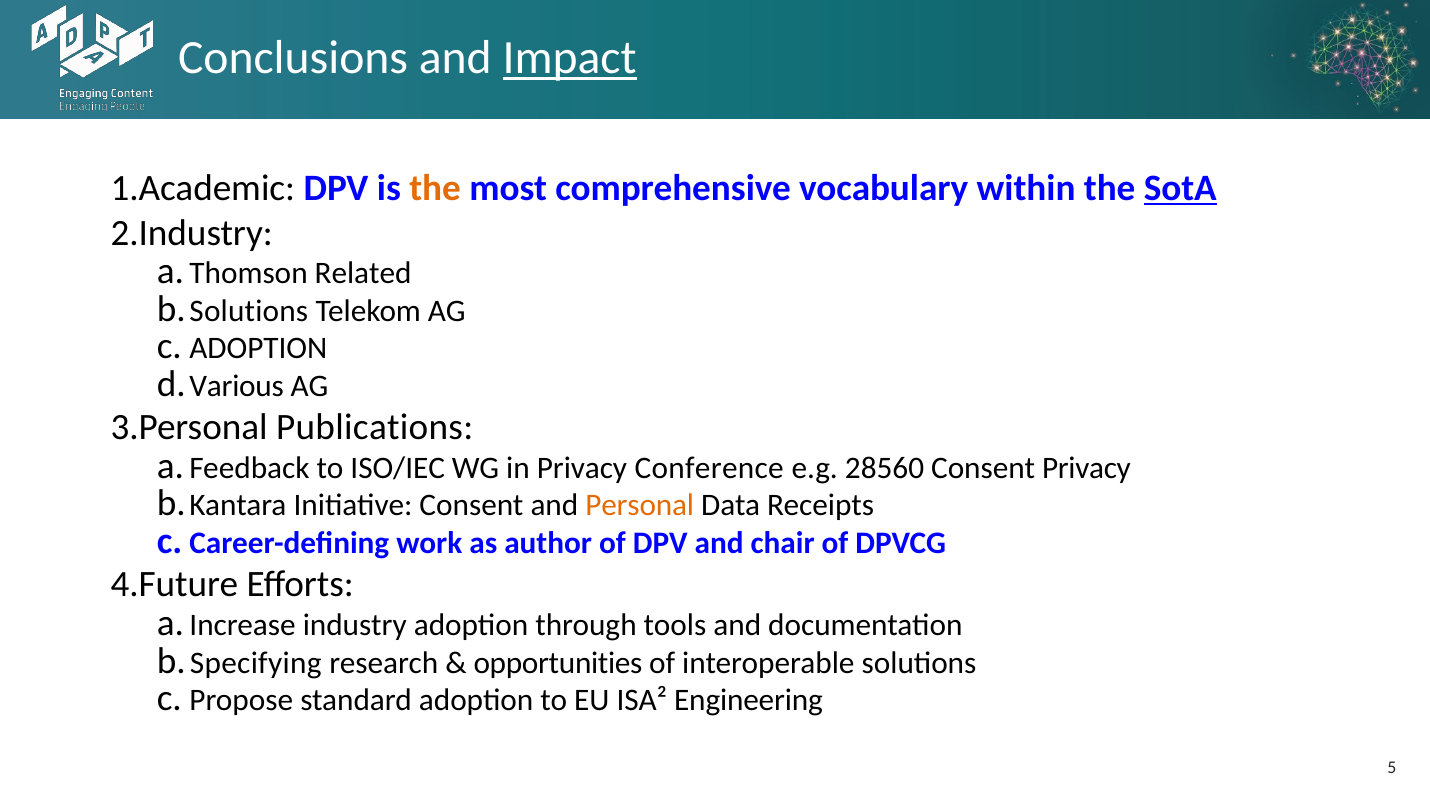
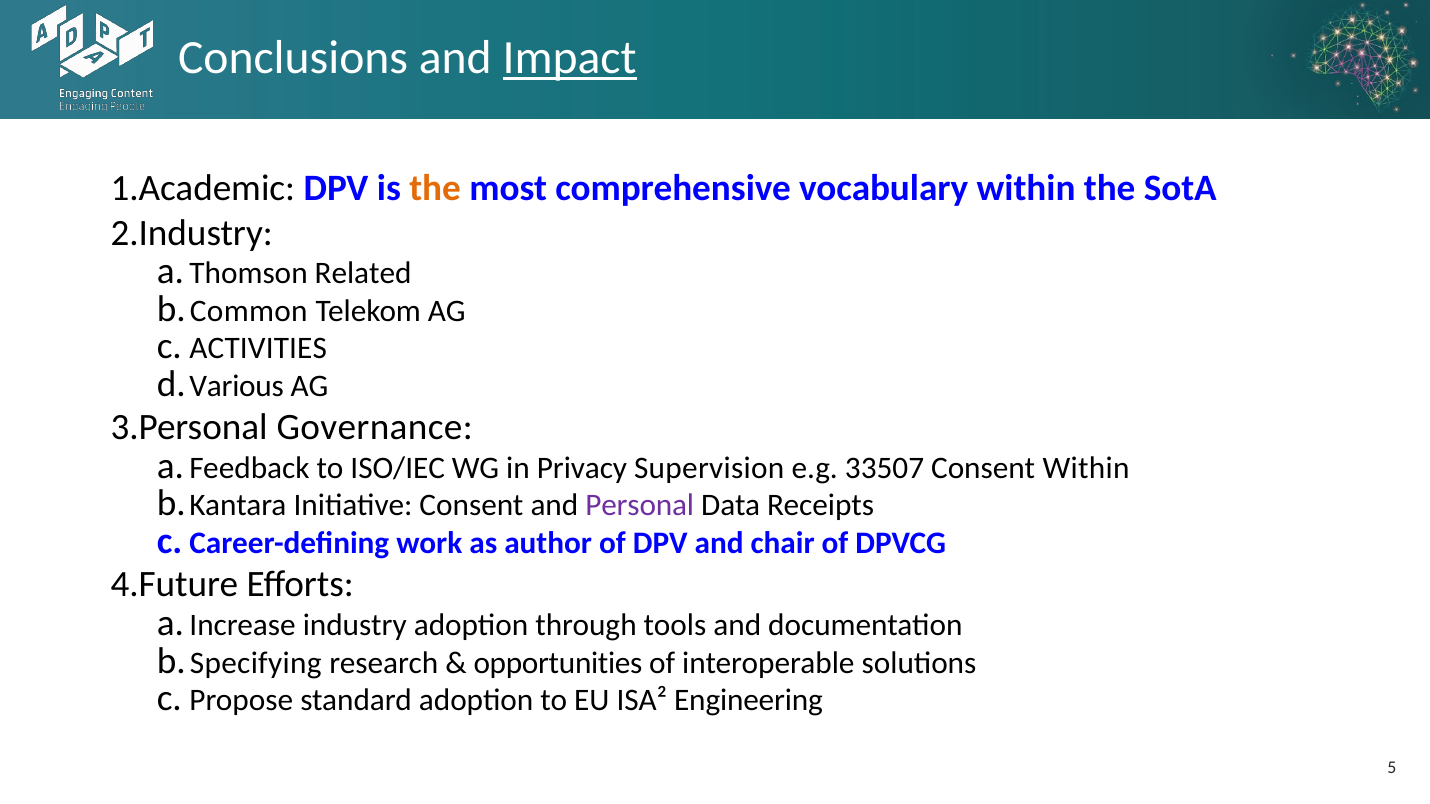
SotA underline: present -> none
Solutions at (249, 311): Solutions -> Common
ADOPTION at (258, 349): ADOPTION -> ACTIVITIES
Publications: Publications -> Governance
Conference: Conference -> Supervision
28560: 28560 -> 33507
Consent Privacy: Privacy -> Within
Personal colour: orange -> purple
